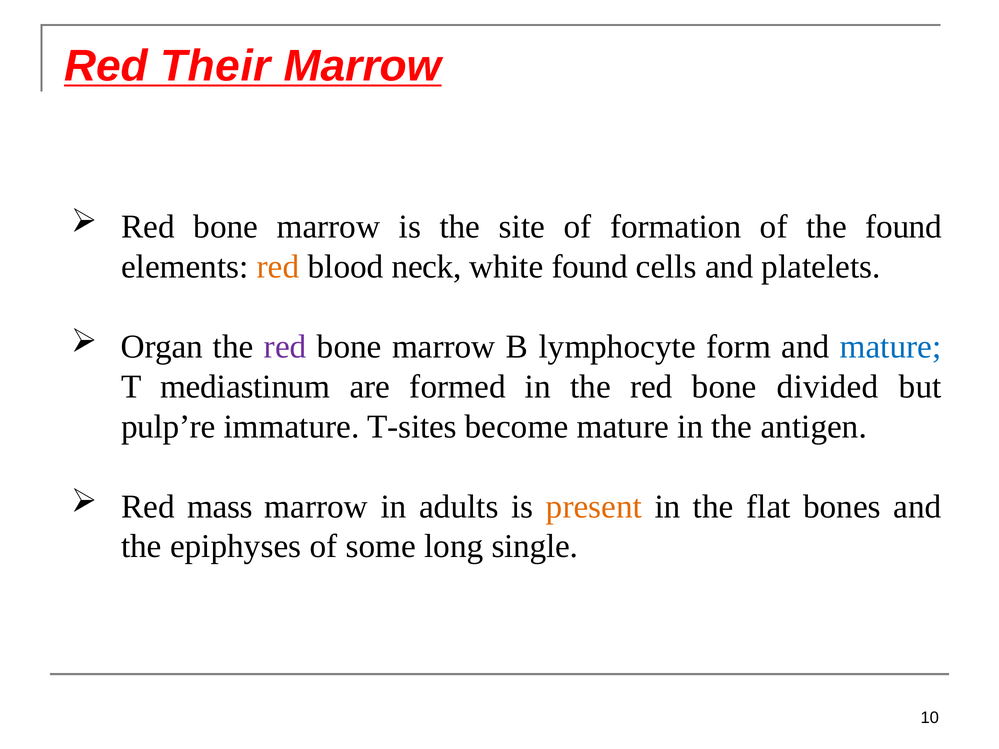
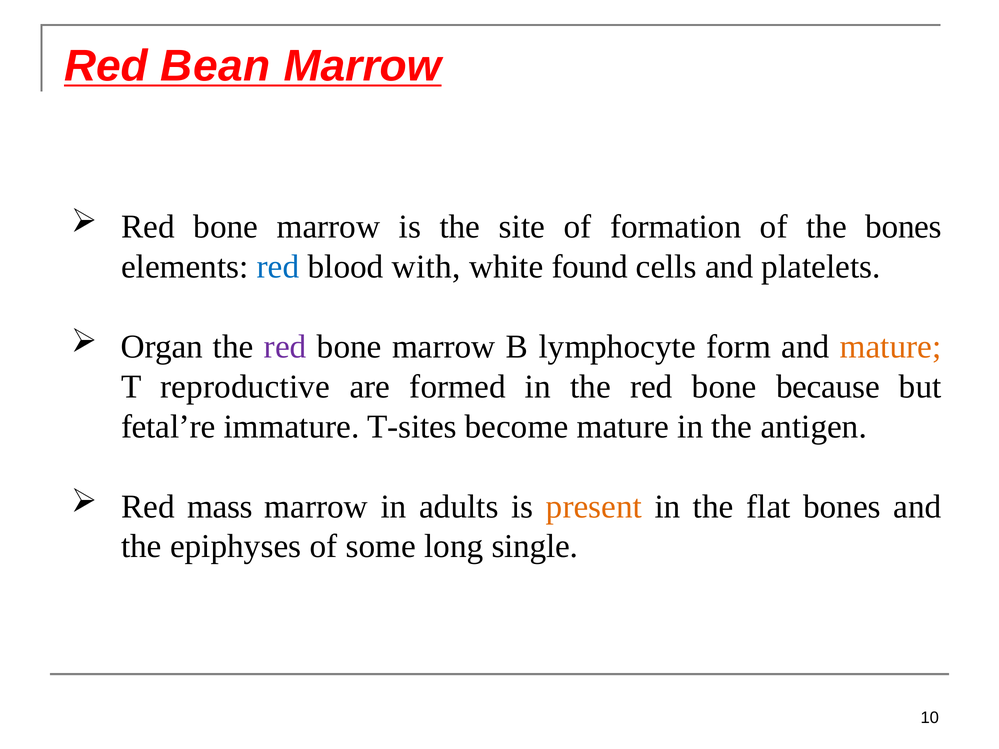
Their: Their -> Bean
the found: found -> bones
red at (278, 267) colour: orange -> blue
neck: neck -> with
mature at (891, 347) colour: blue -> orange
mediastinum: mediastinum -> reproductive
divided: divided -> because
pulp’re: pulp’re -> fetal’re
